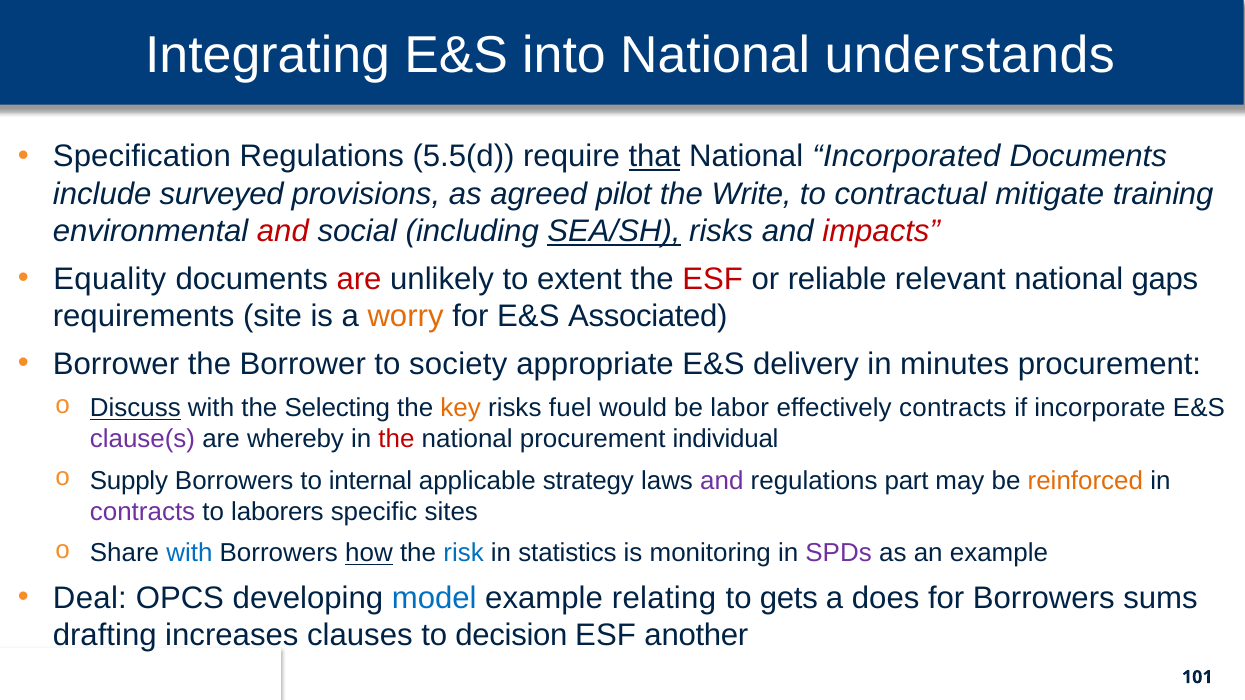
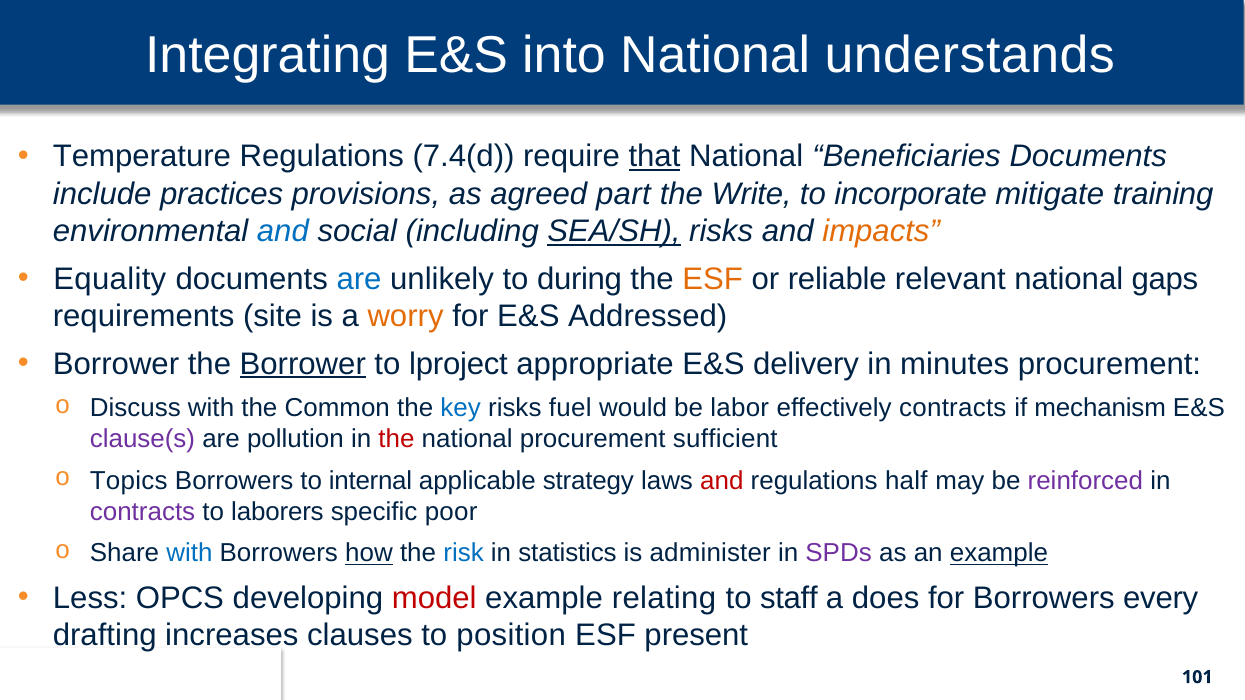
Specification: Specification -> Temperature
5.5(d: 5.5(d -> 7.4(d
Incorporated: Incorporated -> Beneficiaries
surveyed: surveyed -> practices
pilot: pilot -> part
contractual: contractual -> incorporate
and at (283, 231) colour: red -> blue
impacts colour: red -> orange
are at (359, 279) colour: red -> blue
extent: extent -> during
ESF at (713, 279) colour: red -> orange
Associated: Associated -> Addressed
Borrower at (303, 364) underline: none -> present
society: society -> lproject
Discuss underline: present -> none
Selecting: Selecting -> Common
key colour: orange -> blue
incorporate: incorporate -> mechanism
whereby: whereby -> pollution
individual: individual -> sufficient
Supply: Supply -> Topics
and at (722, 481) colour: purple -> red
part: part -> half
reinforced colour: orange -> purple
sites: sites -> poor
monitoring: monitoring -> administer
example at (999, 554) underline: none -> present
Deal: Deal -> Less
model colour: blue -> red
gets: gets -> staff
sums: sums -> every
decision: decision -> position
another: another -> present
